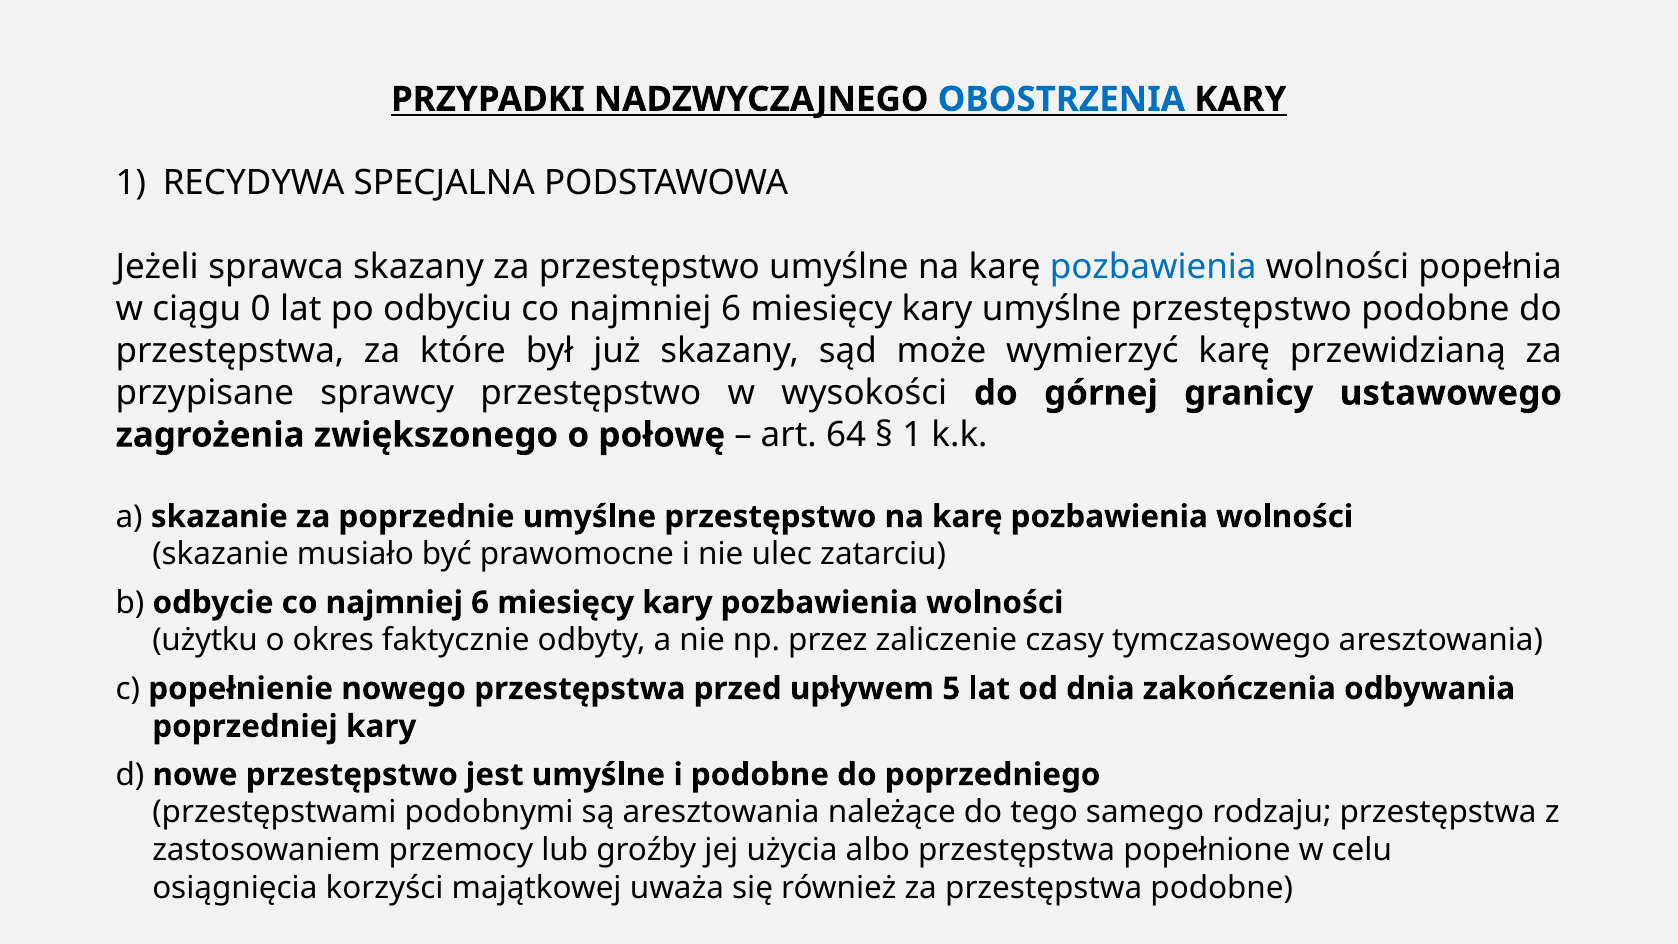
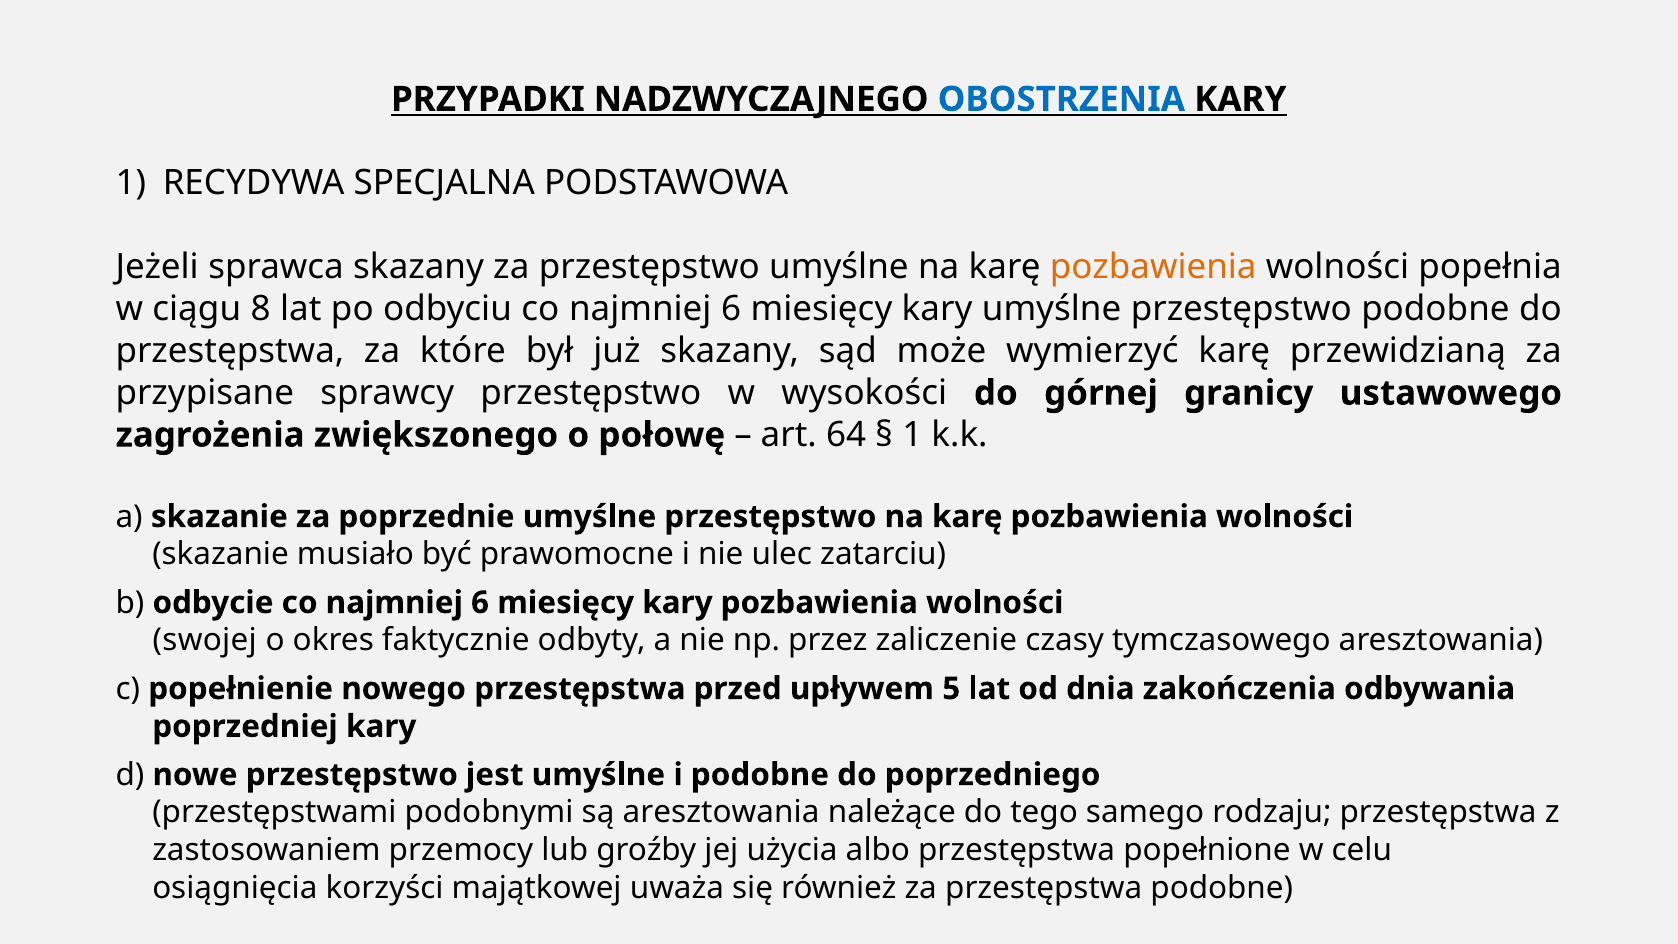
pozbawienia at (1153, 267) colour: blue -> orange
0: 0 -> 8
użytku: użytku -> swojej
